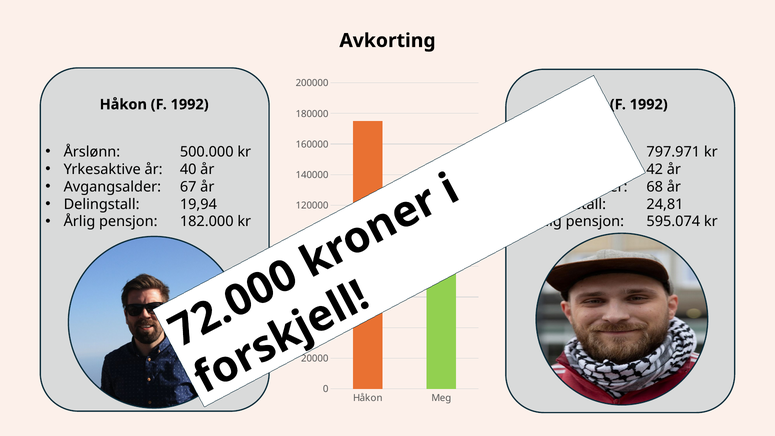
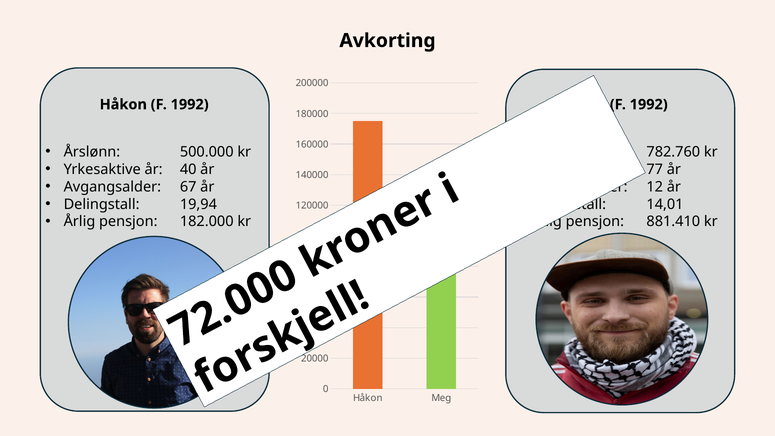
797.971: 797.971 -> 782.760
42: 42 -> 77
68: 68 -> 12
24,81: 24,81 -> 14,01
595.074: 595.074 -> 881.410
